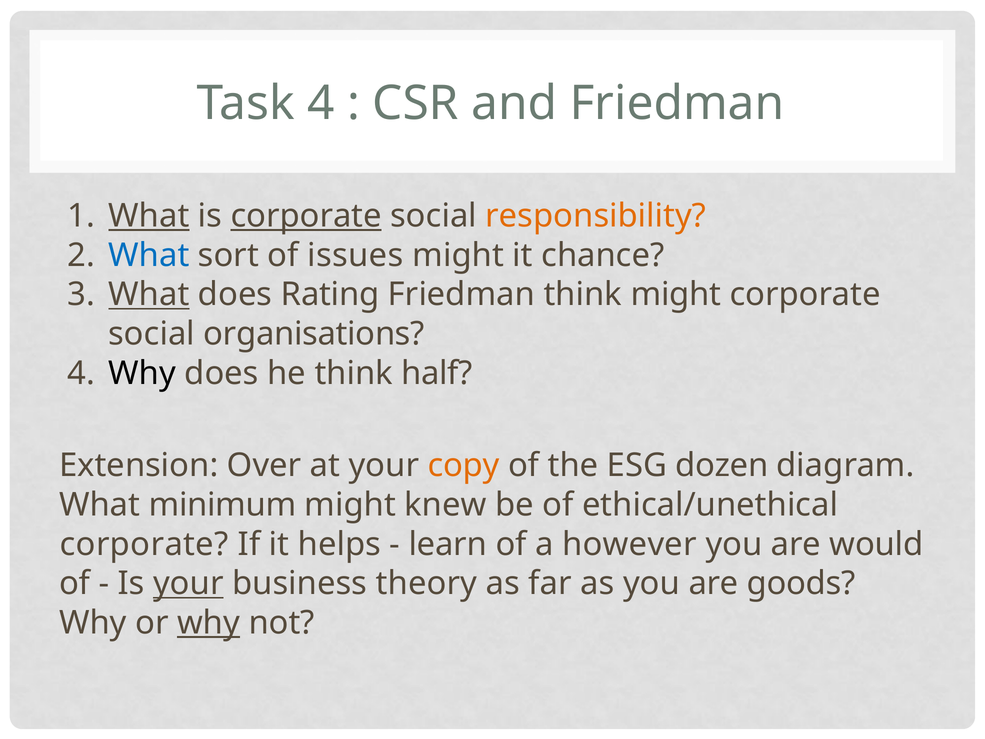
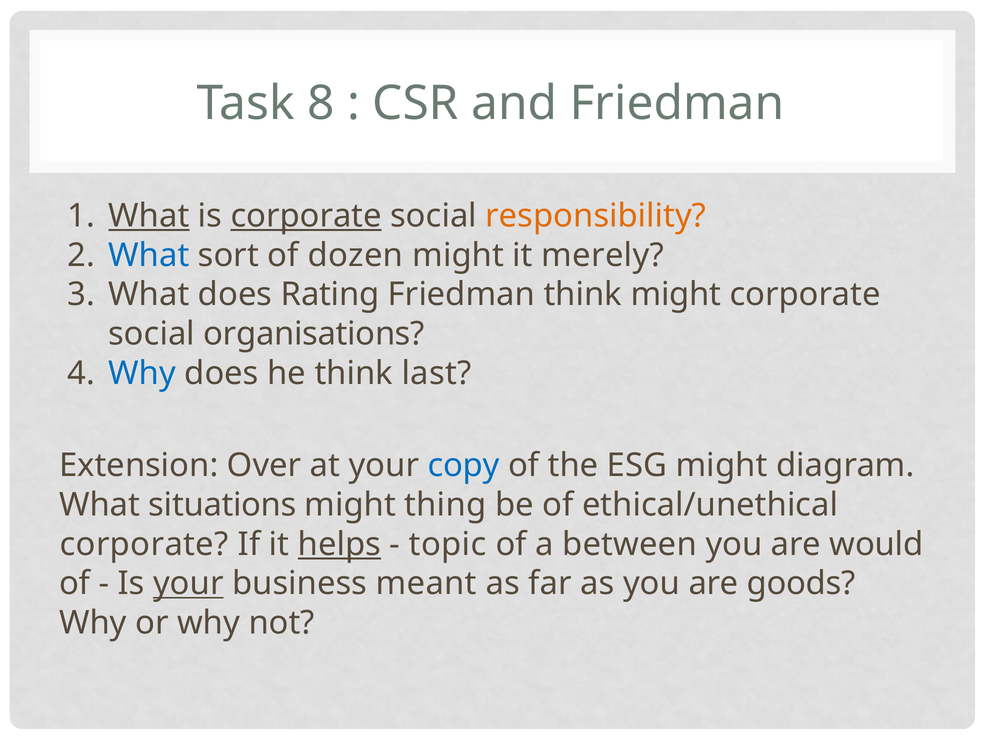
Task 4: 4 -> 8
issues: issues -> dozen
chance: chance -> merely
What at (149, 295) underline: present -> none
Why at (142, 373) colour: black -> blue
half: half -> last
copy colour: orange -> blue
ESG dozen: dozen -> might
minimum: minimum -> situations
knew: knew -> thing
helps underline: none -> present
learn: learn -> topic
however: however -> between
theory: theory -> meant
why at (209, 623) underline: present -> none
